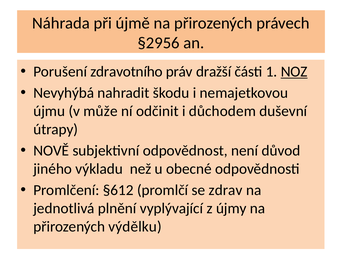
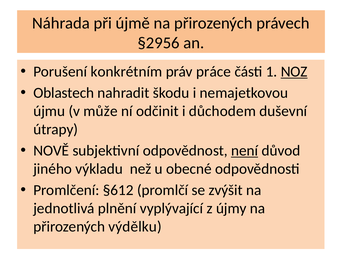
zdravotního: zdravotního -> konkrétním
dražší: dražší -> práce
Nevyhýbá: Nevyhýbá -> Oblastech
není underline: none -> present
zdrav: zdrav -> zvýšit
